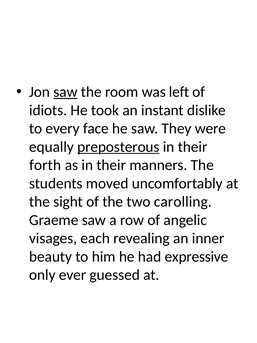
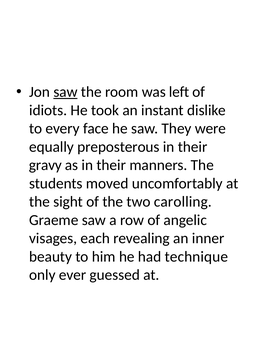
preposterous underline: present -> none
forth: forth -> gravy
expressive: expressive -> technique
